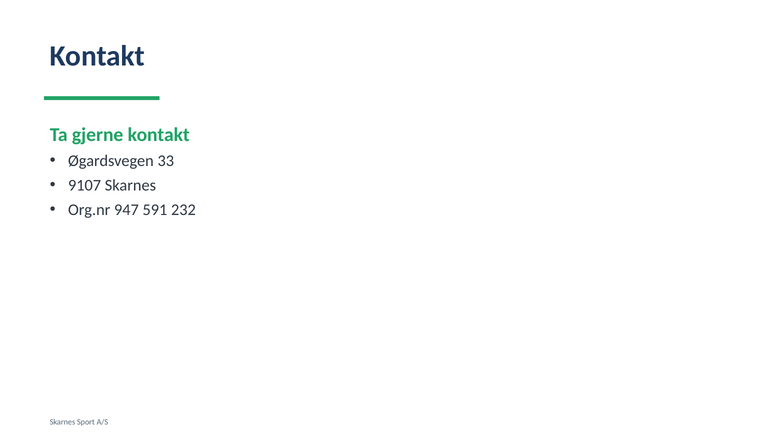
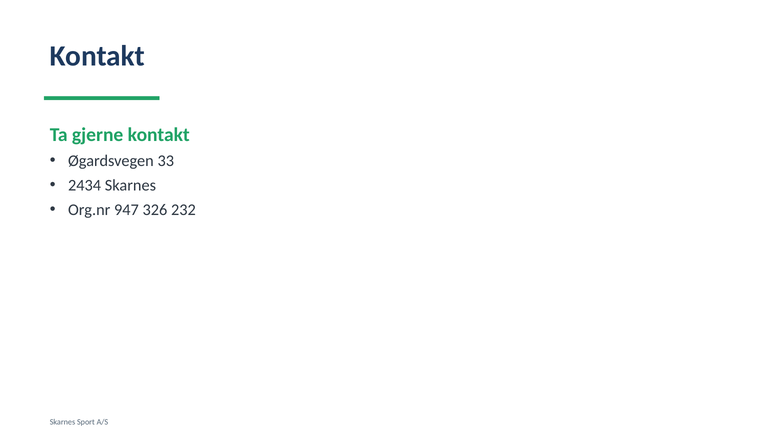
9107: 9107 -> 2434
591: 591 -> 326
